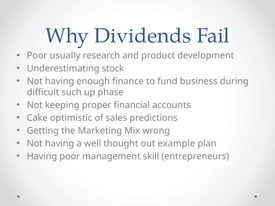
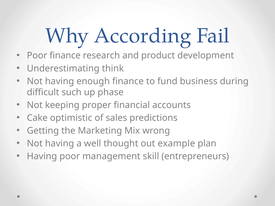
Dividends: Dividends -> According
Poor usually: usually -> finance
stock: stock -> think
